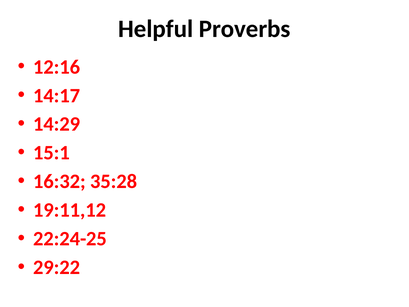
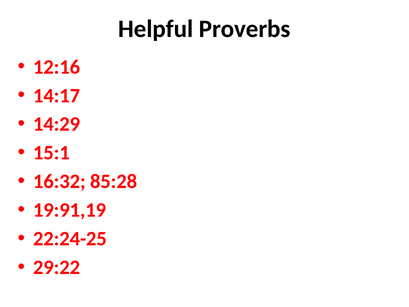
35:28: 35:28 -> 85:28
19:11,12: 19:11,12 -> 19:91,19
